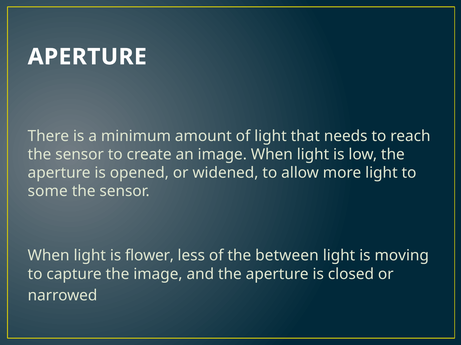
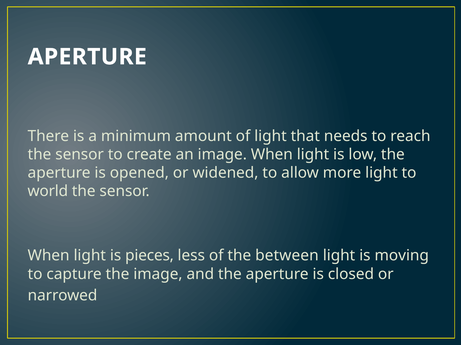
some: some -> world
flower: flower -> pieces
